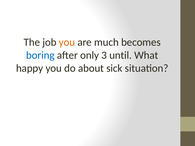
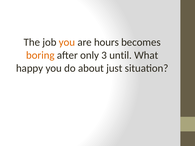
much: much -> hours
boring colour: blue -> orange
sick: sick -> just
